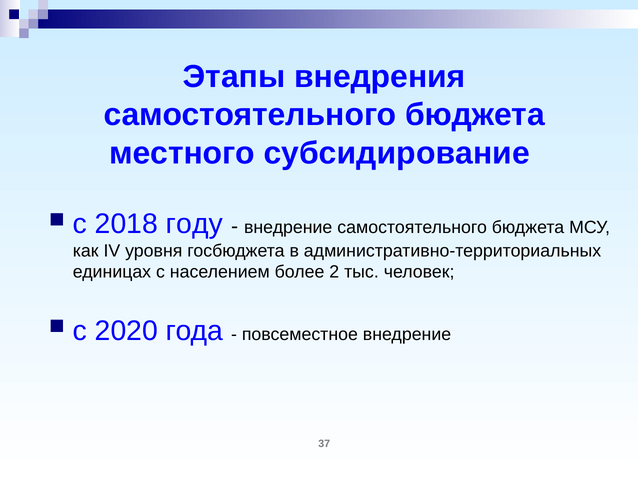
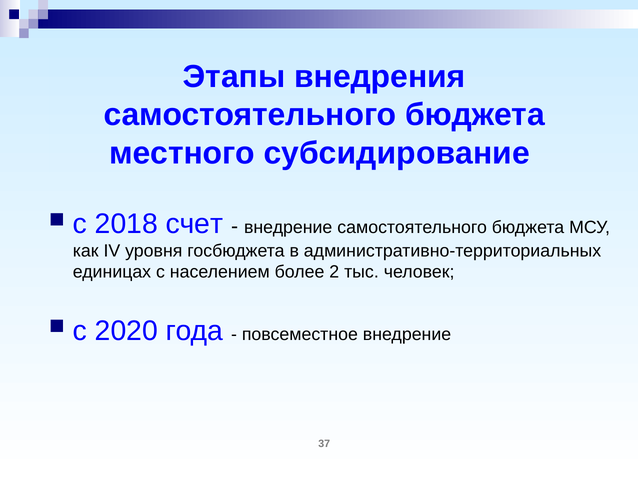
году: году -> счет
